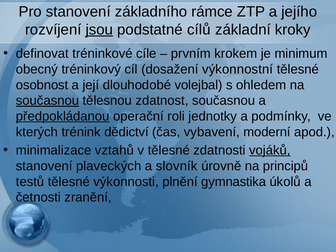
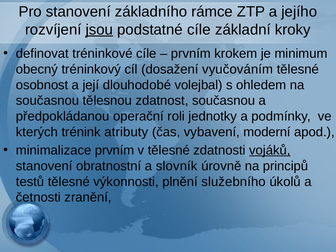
podstatné cílů: cílů -> cíle
výkonnostní: výkonnostní -> vyučováním
současnou at (48, 101) underline: present -> none
předpokládanou underline: present -> none
dědictví: dědictví -> atributy
minimalizace vztahů: vztahů -> prvním
plaveckých: plaveckých -> obratnostní
gymnastika: gymnastika -> služebního
